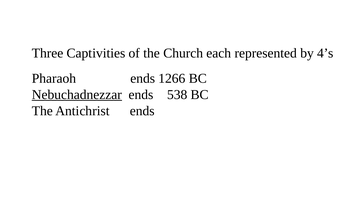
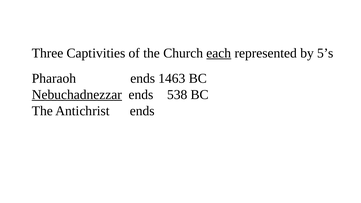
each underline: none -> present
4’s: 4’s -> 5’s
1266: 1266 -> 1463
